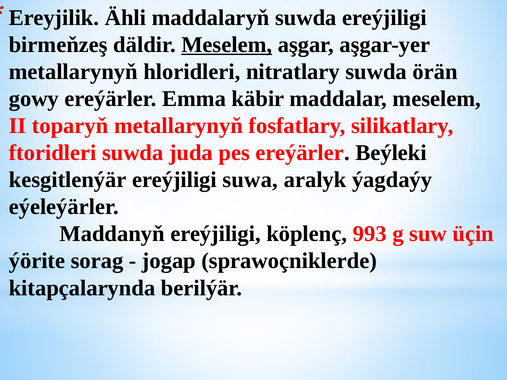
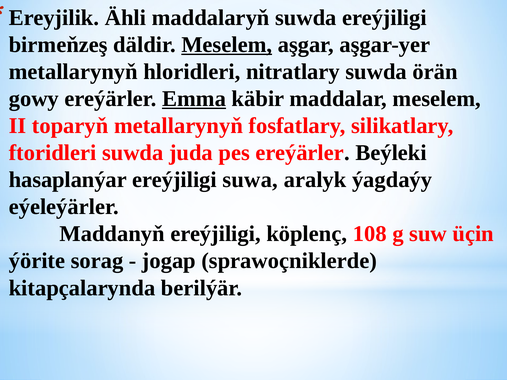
Emma underline: none -> present
kesgitlenýär: kesgitlenýär -> hasaplanýar
993: 993 -> 108
